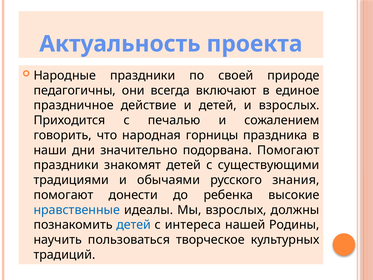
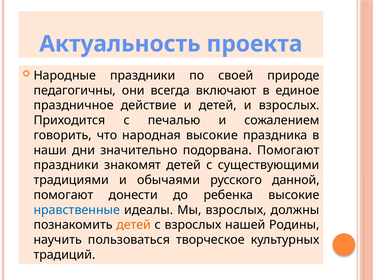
народная горницы: горницы -> высокие
знания: знания -> данной
детей at (134, 225) colour: blue -> orange
с интереса: интереса -> взрослых
